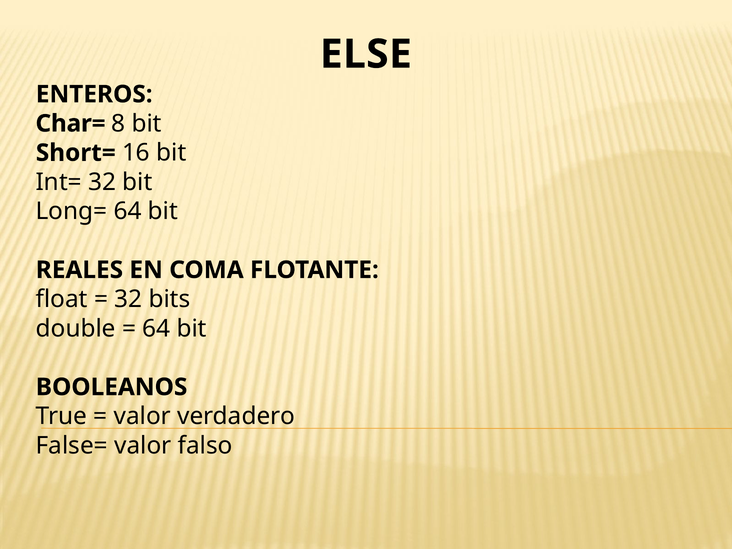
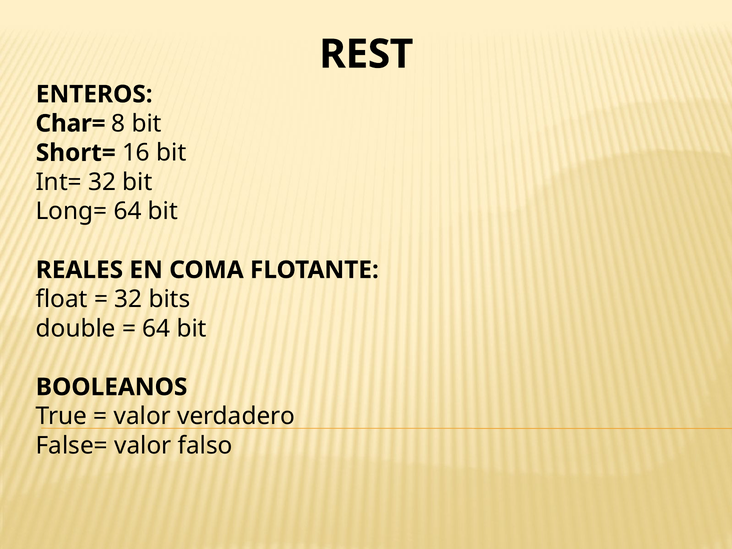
ELSE: ELSE -> REST
